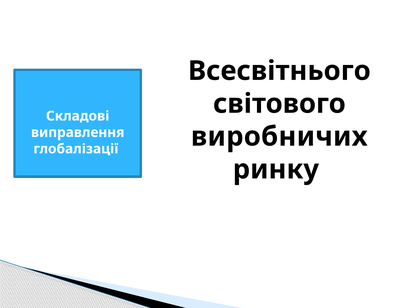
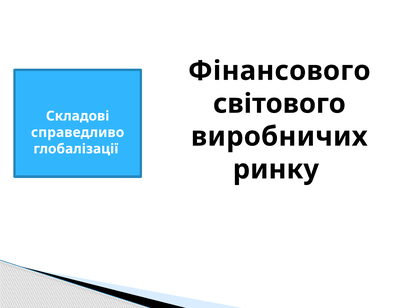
Всесвітнього: Всесвітнього -> Фінансового
виправлення: виправлення -> справедливо
